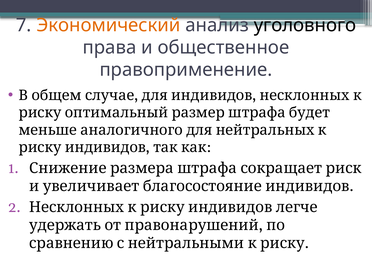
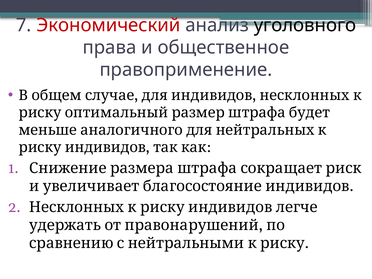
Экономический colour: orange -> red
